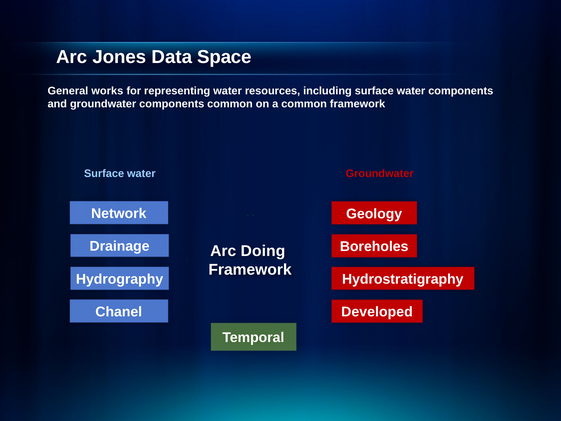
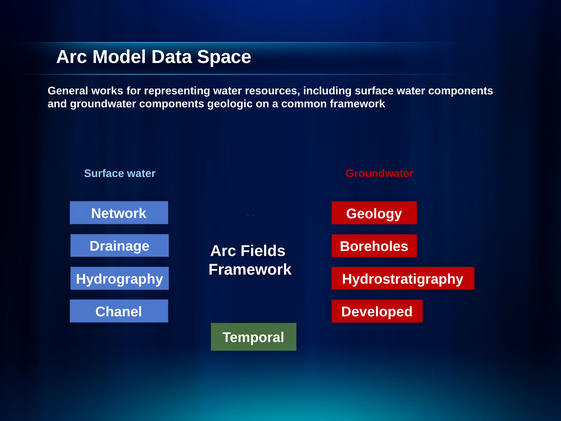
Jones: Jones -> Model
components common: common -> geologic
Doing: Doing -> Fields
